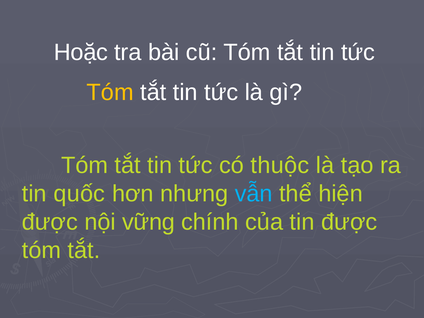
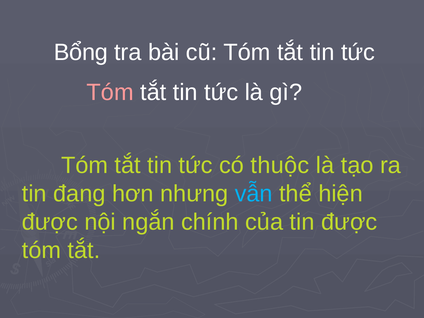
Hoặc: Hoặc -> Bổng
Tóm at (110, 93) colour: yellow -> pink
quốc: quốc -> đang
vững: vững -> ngắn
